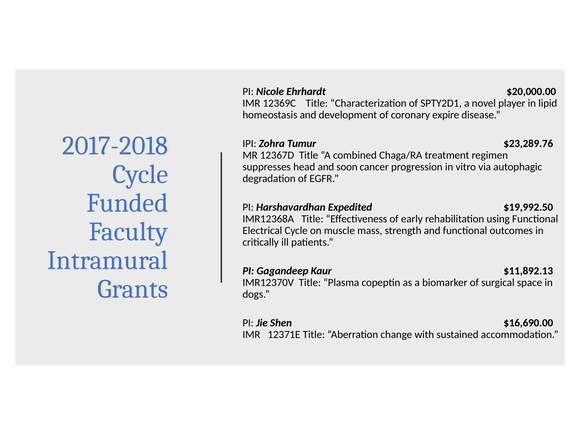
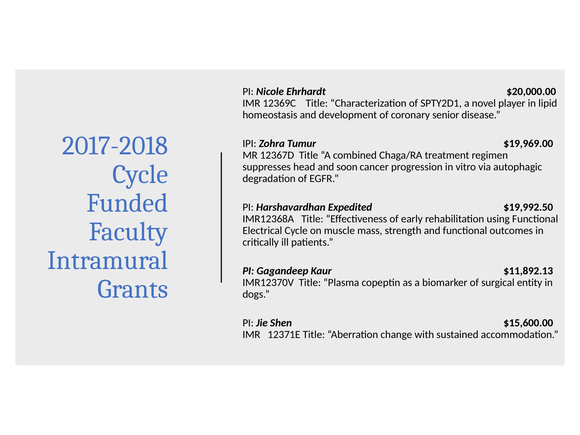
expire: expire -> senior
$23,289.76: $23,289.76 -> $19,969.00
space: space -> entity
$16,690.00: $16,690.00 -> $15,600.00
